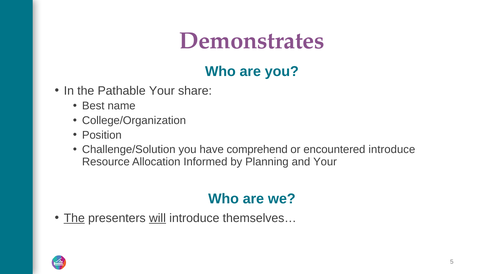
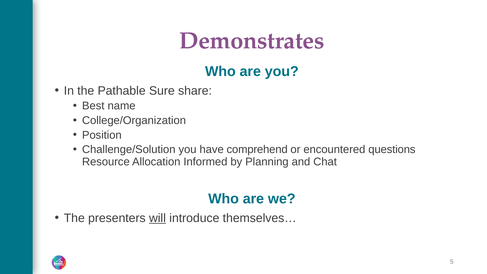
Pathable Your: Your -> Sure
encountered introduce: introduce -> questions
and Your: Your -> Chat
The at (74, 218) underline: present -> none
